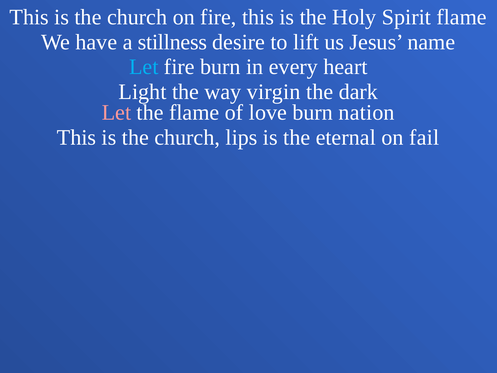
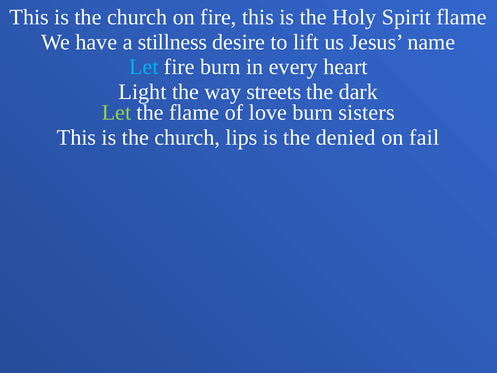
virgin: virgin -> streets
Let at (116, 112) colour: pink -> light green
nation: nation -> sisters
eternal: eternal -> denied
